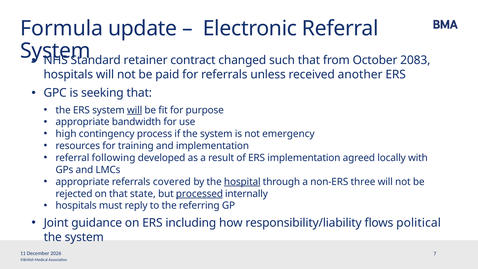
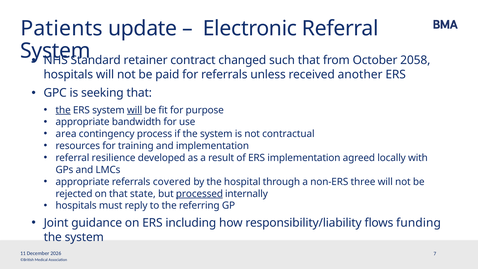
Formula: Formula -> Patients
2083: 2083 -> 2058
the at (63, 110) underline: none -> present
high: high -> area
emergency: emergency -> contractual
following: following -> resilience
hospital underline: present -> none
political: political -> funding
